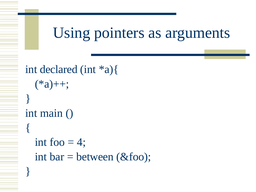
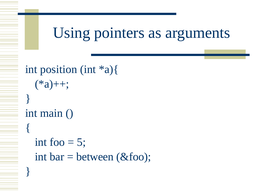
declared: declared -> position
4: 4 -> 5
